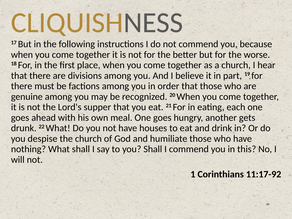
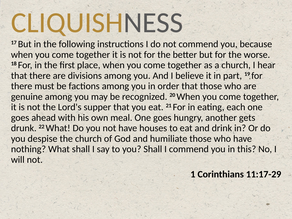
11:17-92: 11:17-92 -> 11:17-29
